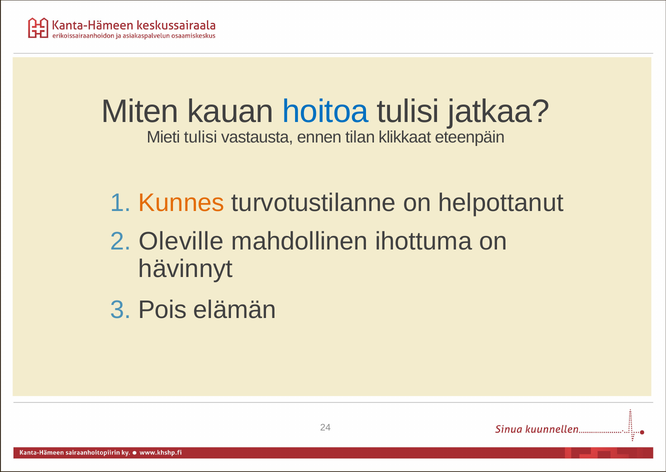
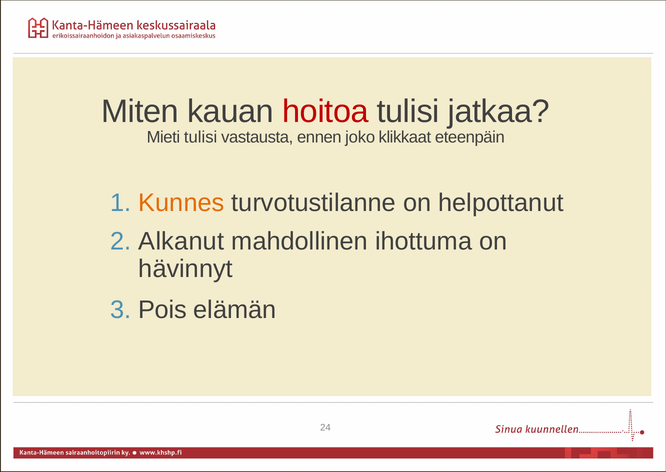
hoitoa colour: blue -> red
tilan: tilan -> joko
Oleville: Oleville -> Alkanut
